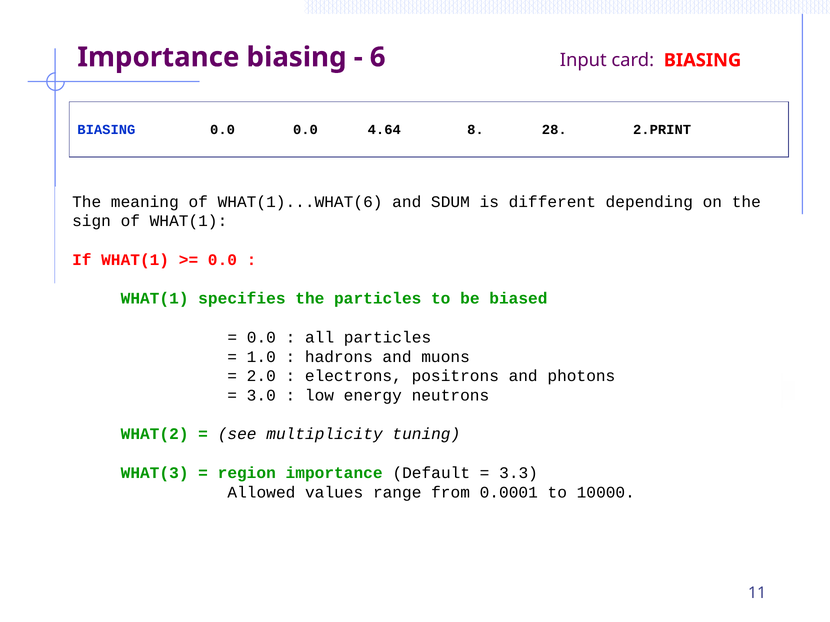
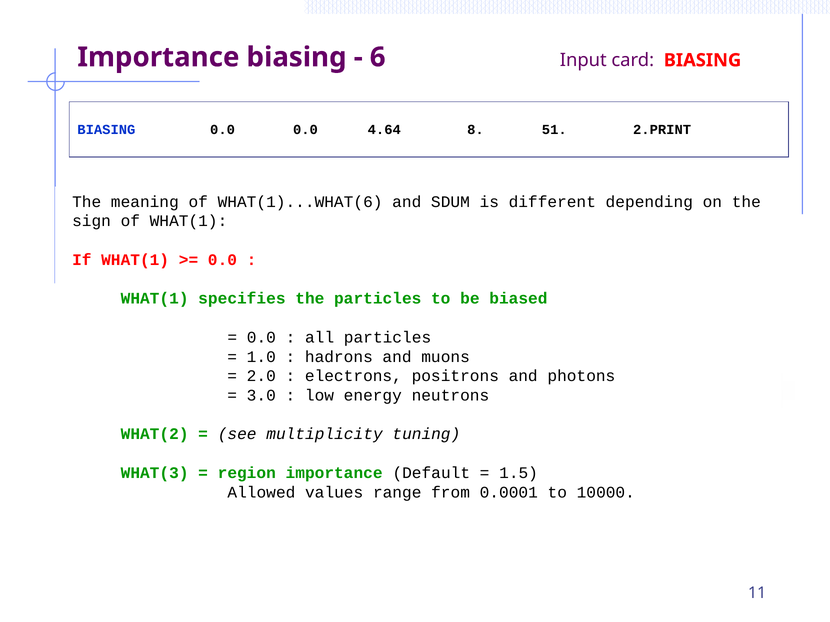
28: 28 -> 51
3.3: 3.3 -> 1.5
